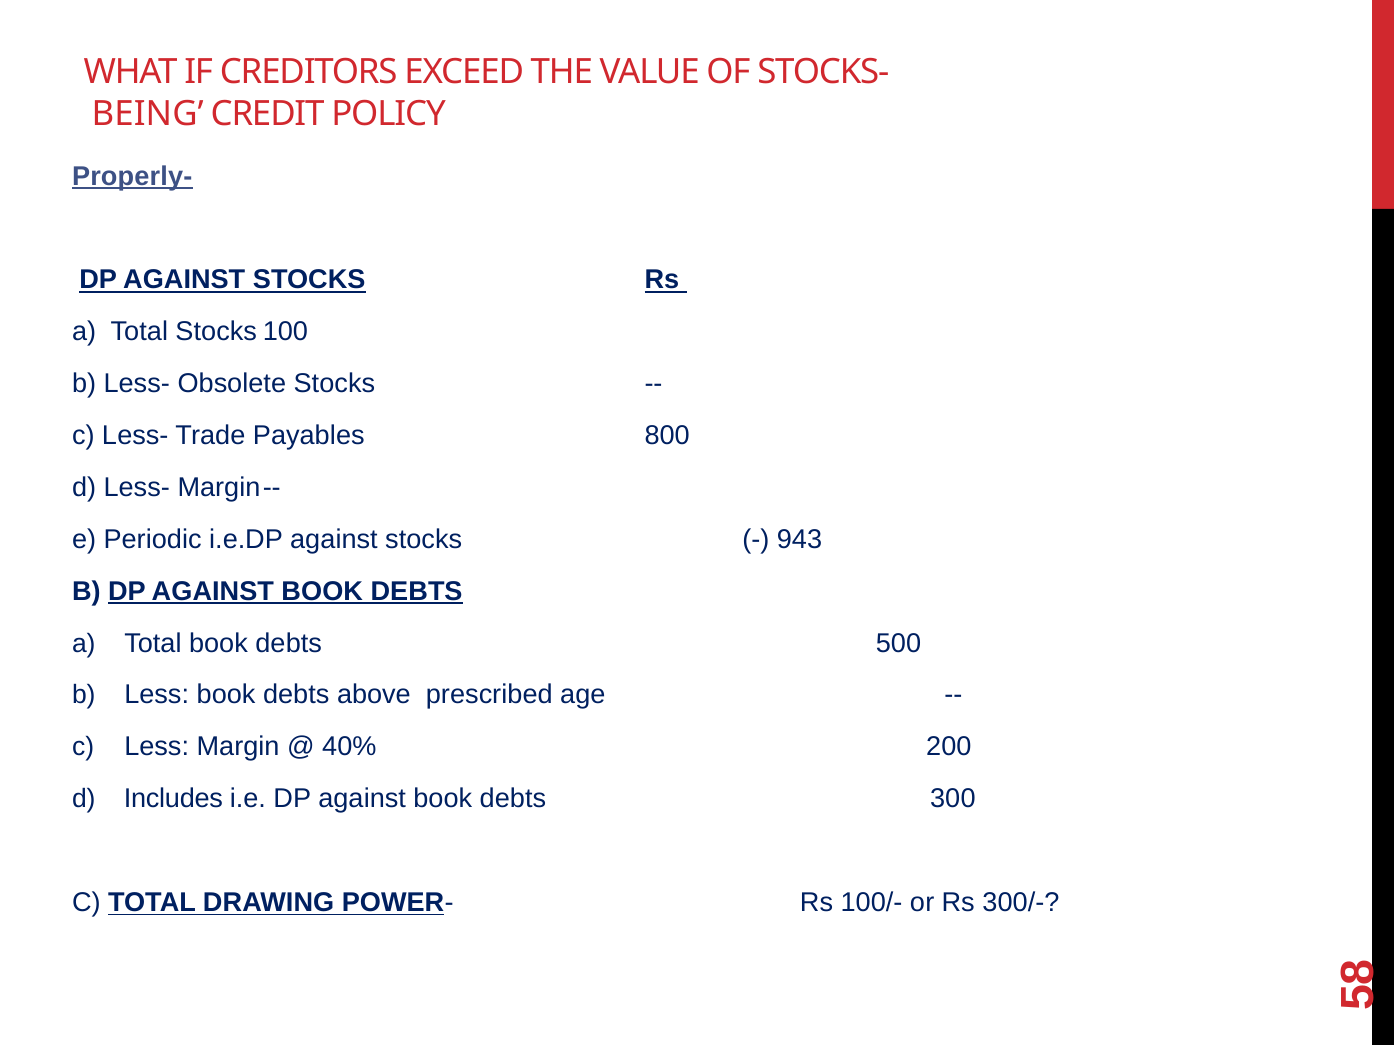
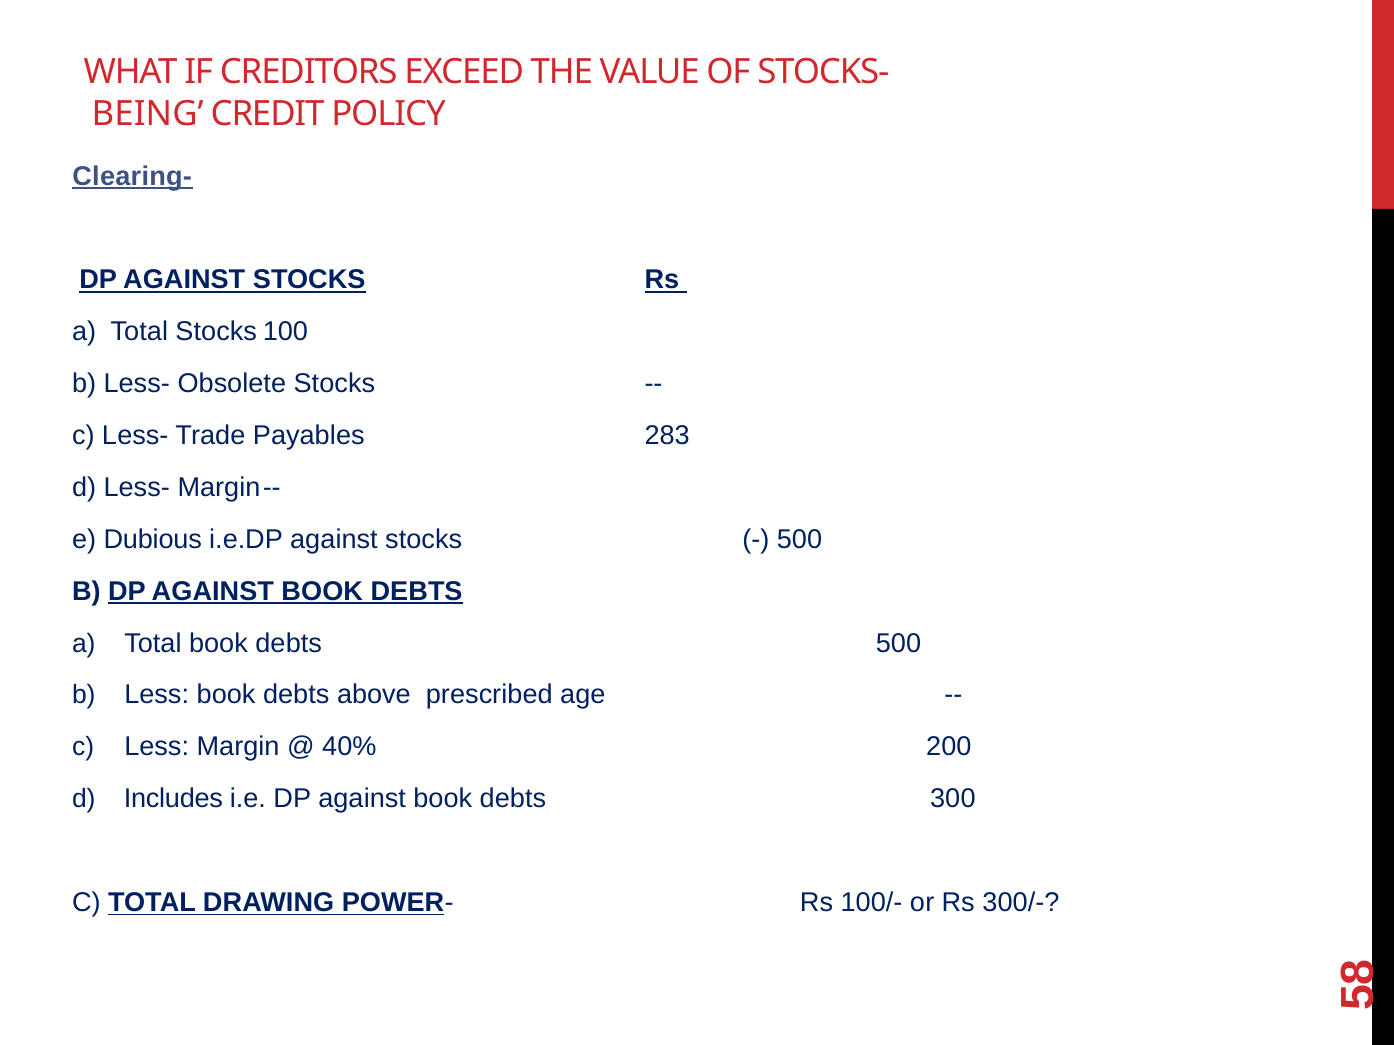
Properly-: Properly- -> Clearing-
800: 800 -> 283
Periodic: Periodic -> Dubious
943 at (800, 540): 943 -> 500
